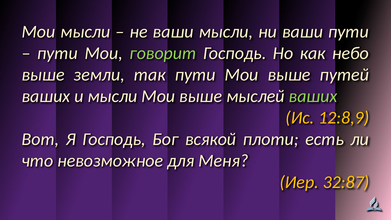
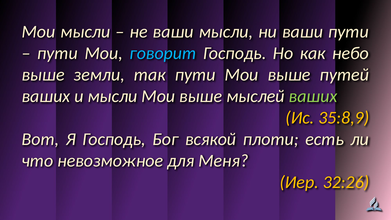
говорит colour: light green -> light blue
12:8,9: 12:8,9 -> 35:8,9
32:87: 32:87 -> 32:26
